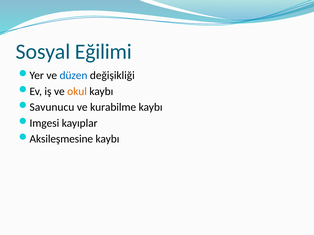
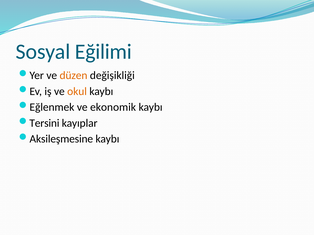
düzen colour: blue -> orange
Savunucu: Savunucu -> Eğlenmek
kurabilme: kurabilme -> ekonomik
Imgesi: Imgesi -> Tersini
